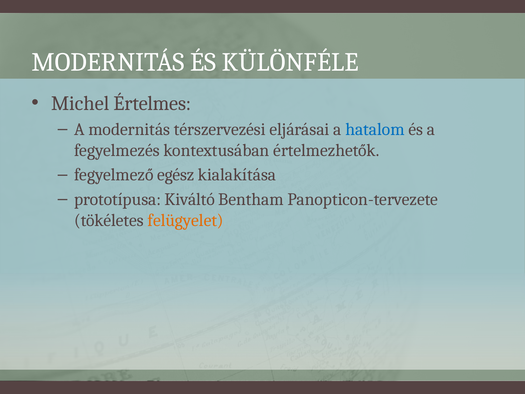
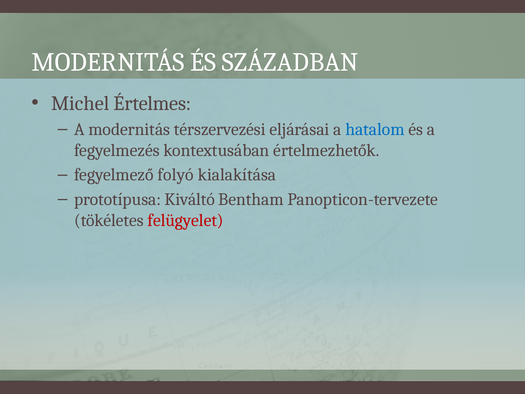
KÜLÖNFÉLE: KÜLÖNFÉLE -> SZÁZADBAN
egész: egész -> folyó
felügyelet colour: orange -> red
